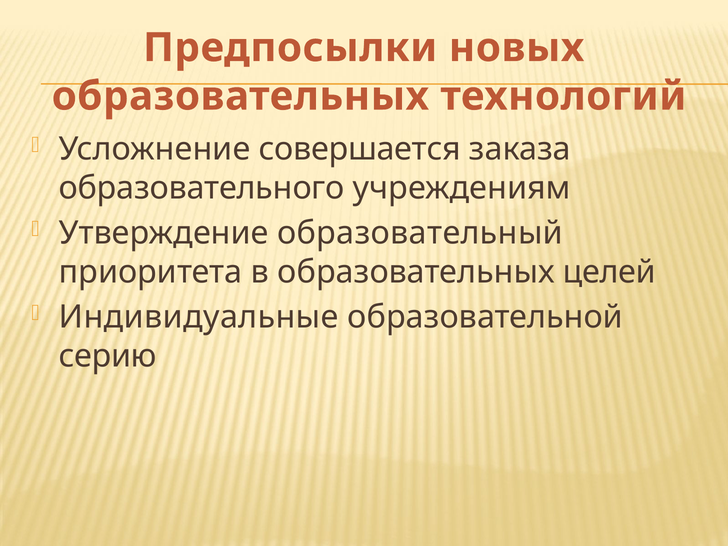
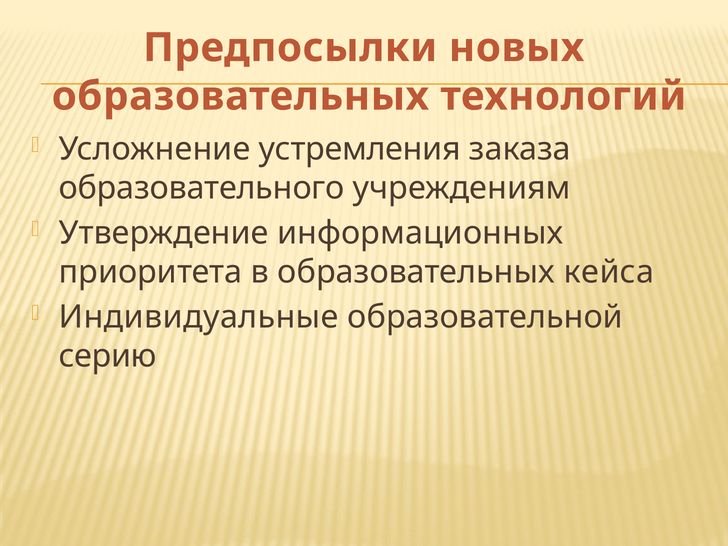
совершается: совершается -> устремления
образовательный: образовательный -> информационных
целей: целей -> кейса
